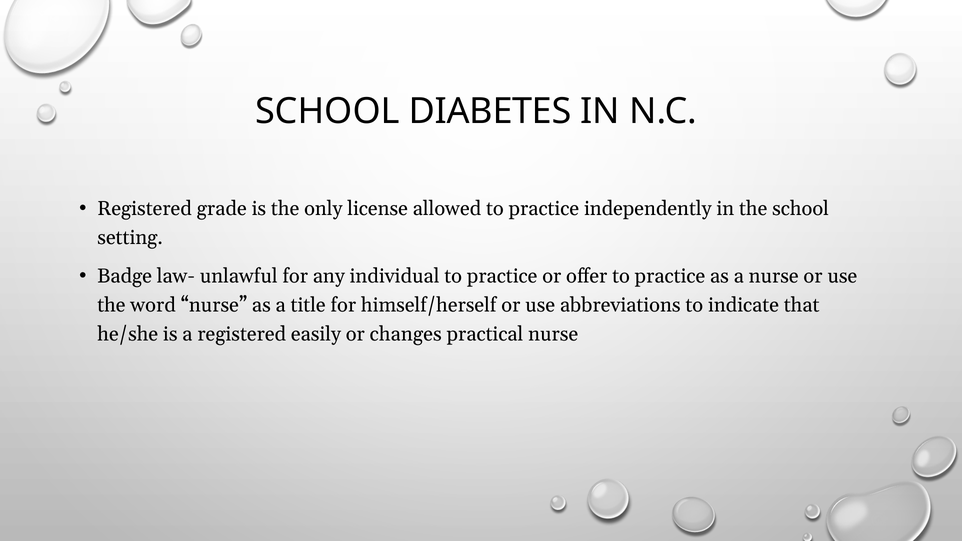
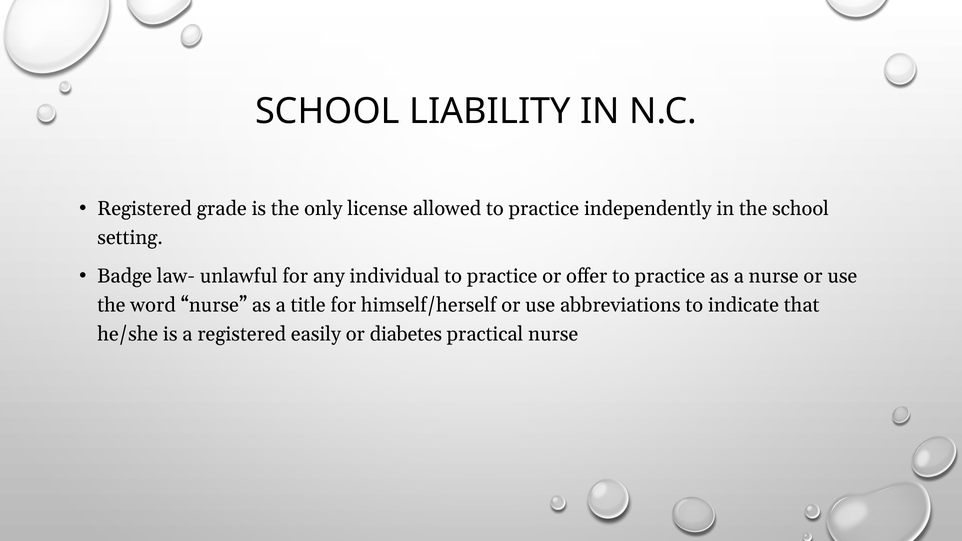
DIABETES: DIABETES -> LIABILITY
changes: changes -> diabetes
